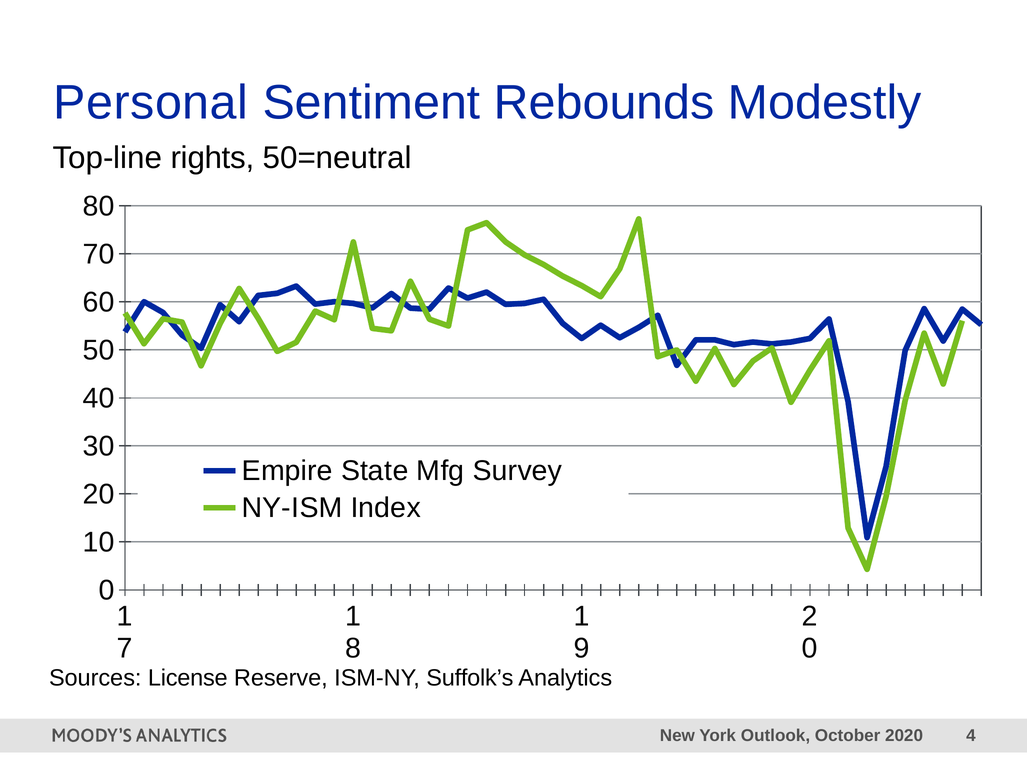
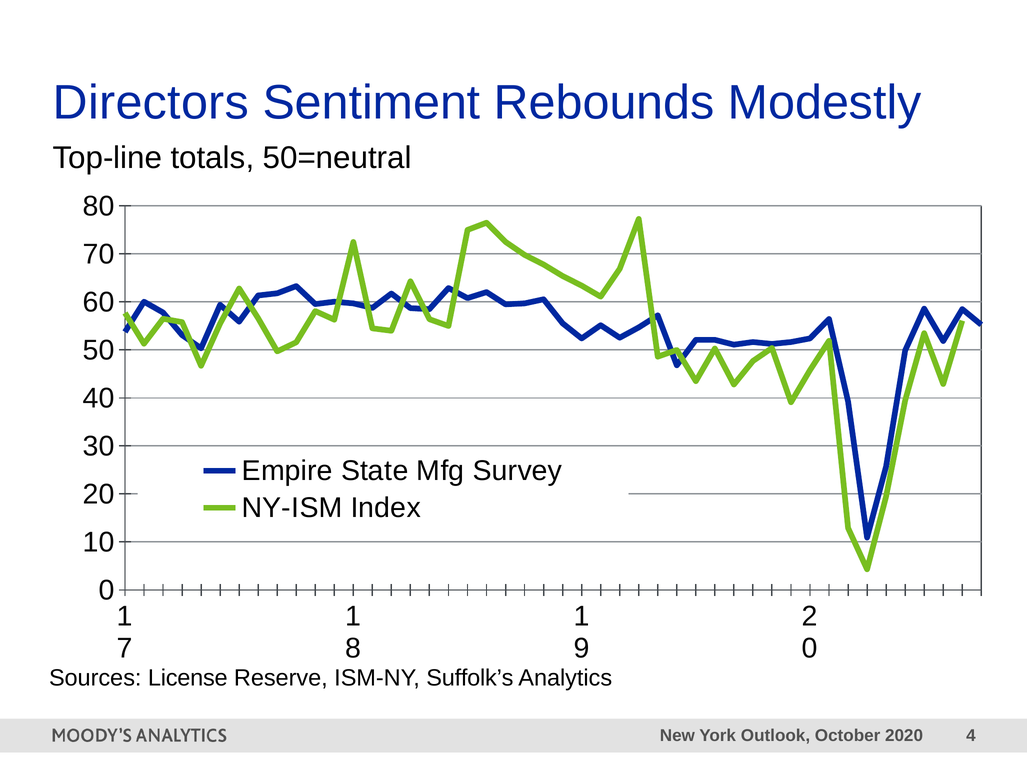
Personal: Personal -> Directors
rights: rights -> totals
